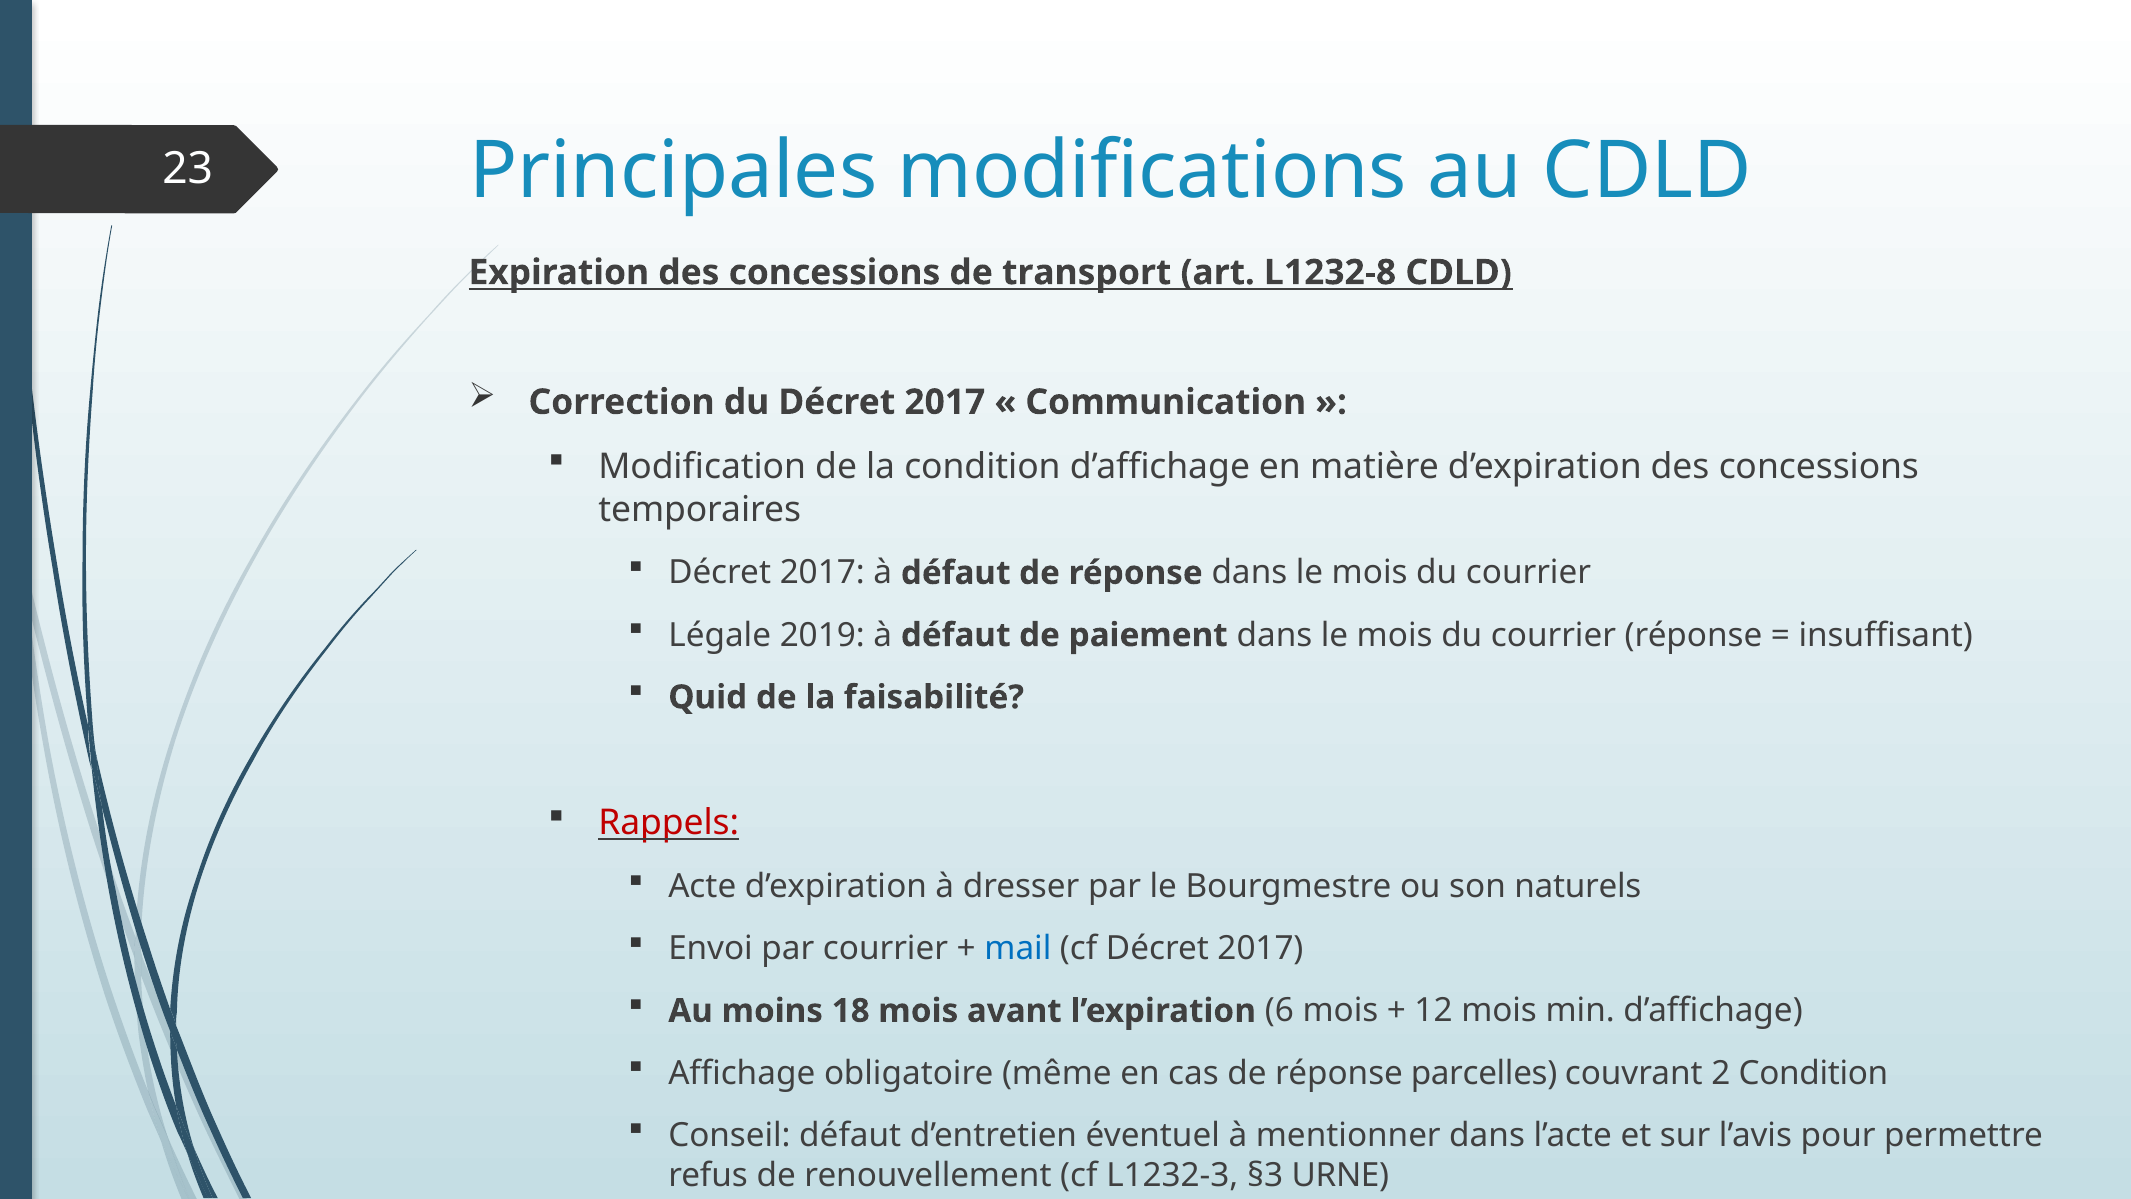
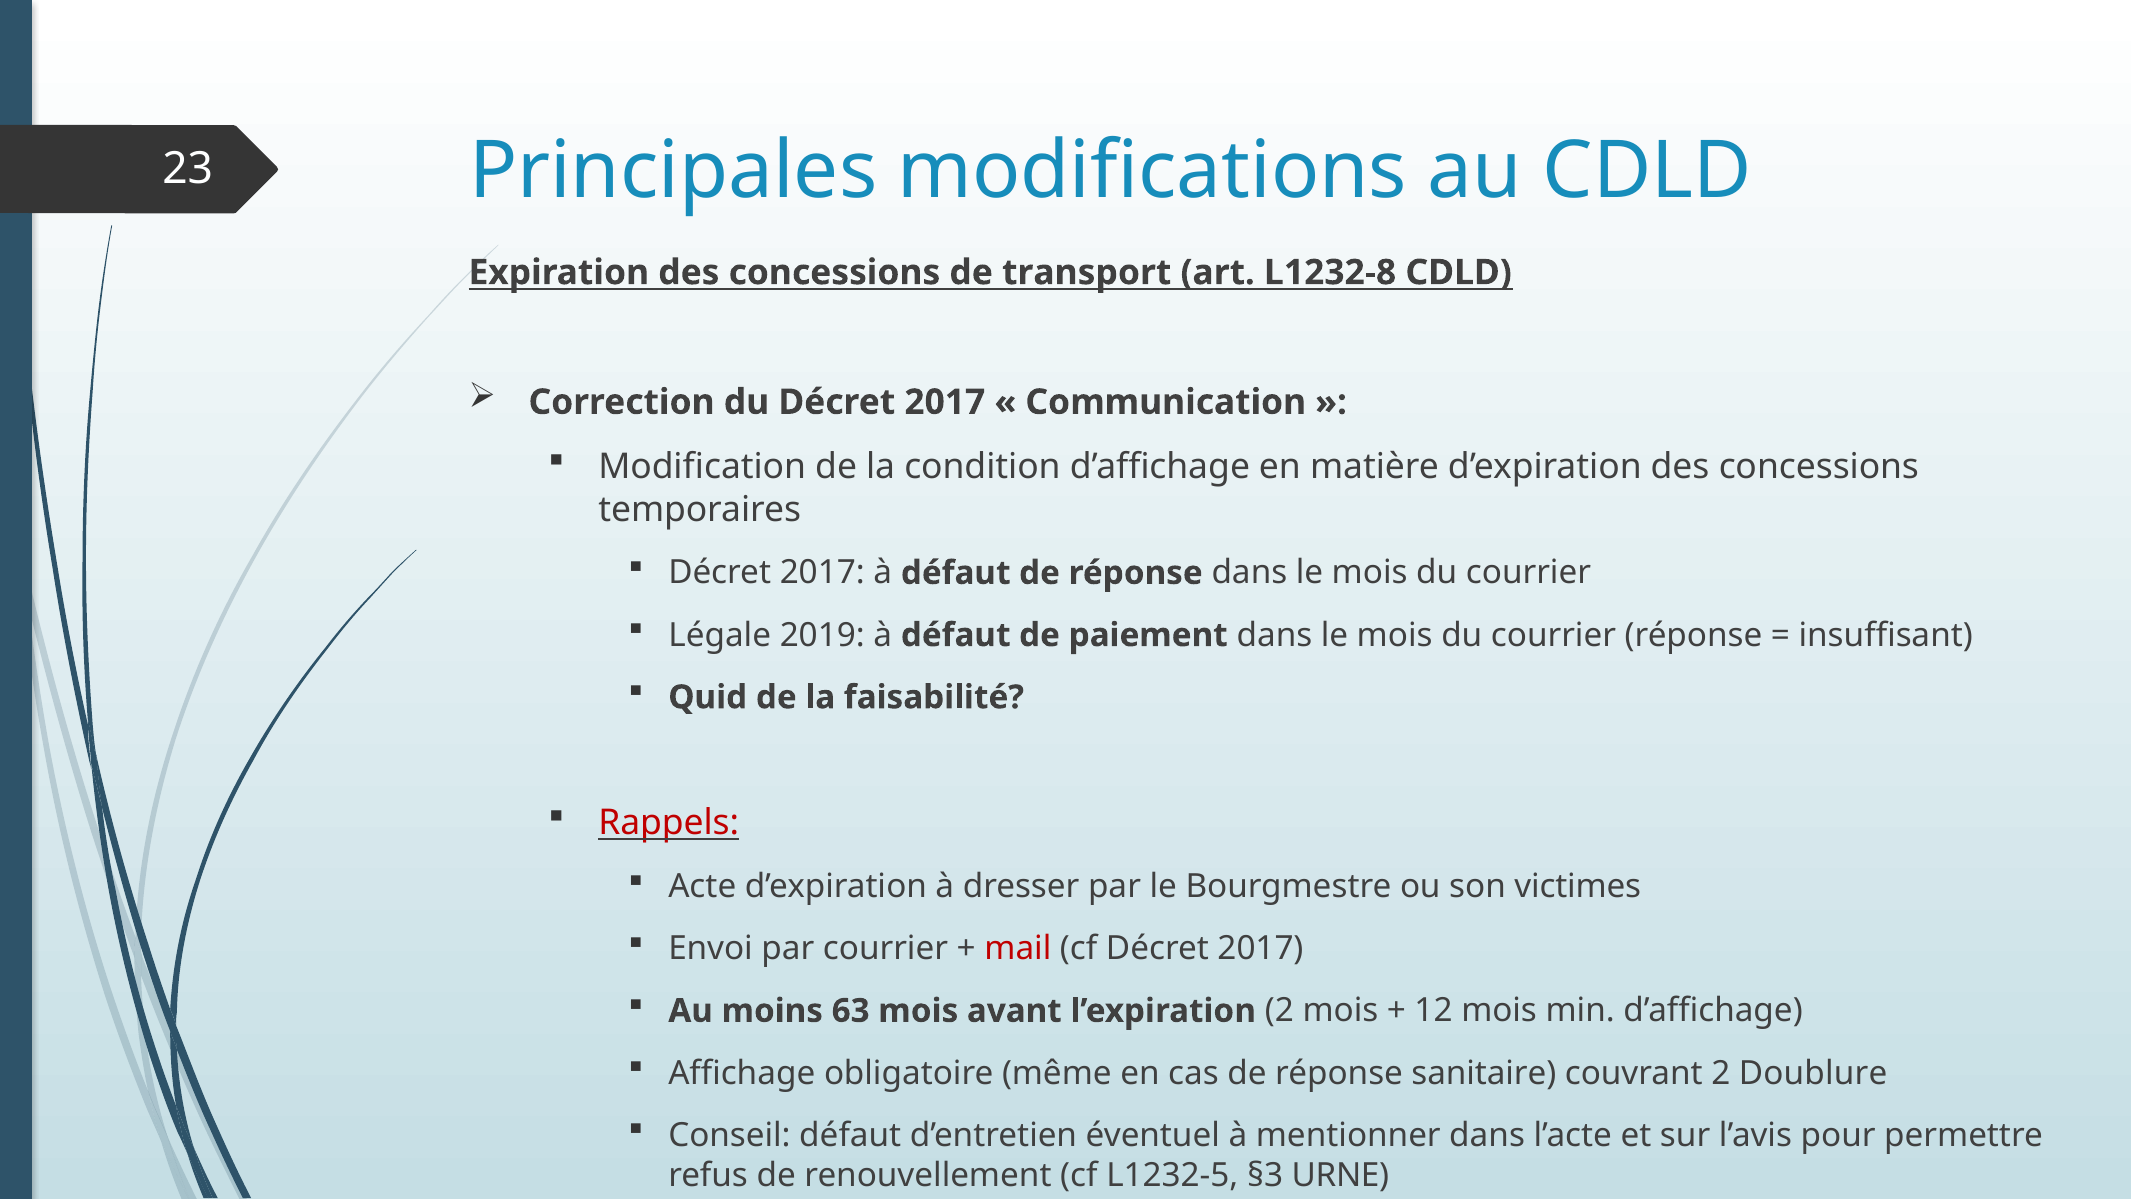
naturels: naturels -> victimes
mail colour: blue -> red
18: 18 -> 63
l’expiration 6: 6 -> 2
parcelles: parcelles -> sanitaire
2 Condition: Condition -> Doublure
L1232-3: L1232-3 -> L1232-5
